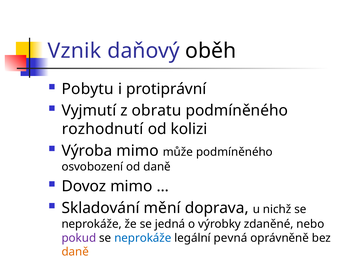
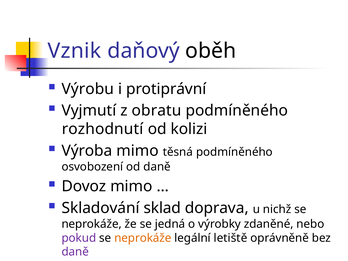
Pobytu: Pobytu -> Výrobu
může: může -> těsná
mění: mění -> sklad
neprokáže at (143, 238) colour: blue -> orange
pevná: pevná -> letiště
daně at (75, 252) colour: orange -> purple
